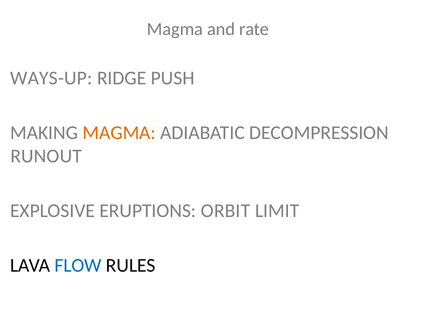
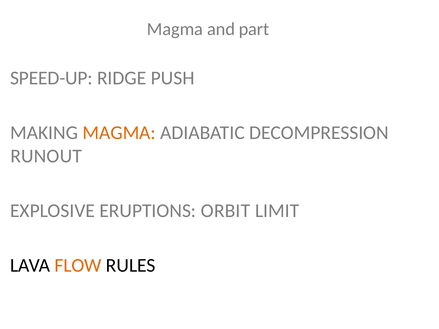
rate: rate -> part
WAYS-UP: WAYS-UP -> SPEED-UP
FLOW colour: blue -> orange
